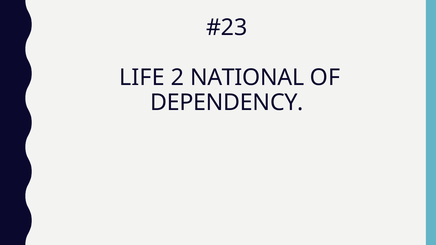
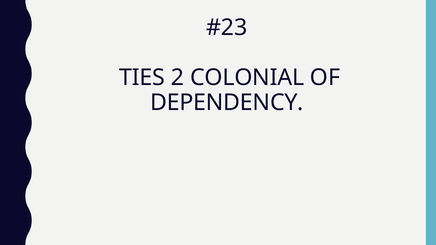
LIFE: LIFE -> TIES
NATIONAL: NATIONAL -> COLONIAL
